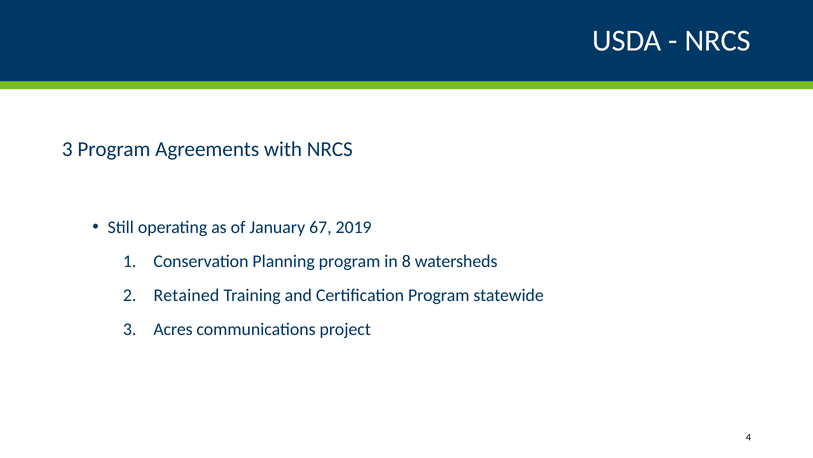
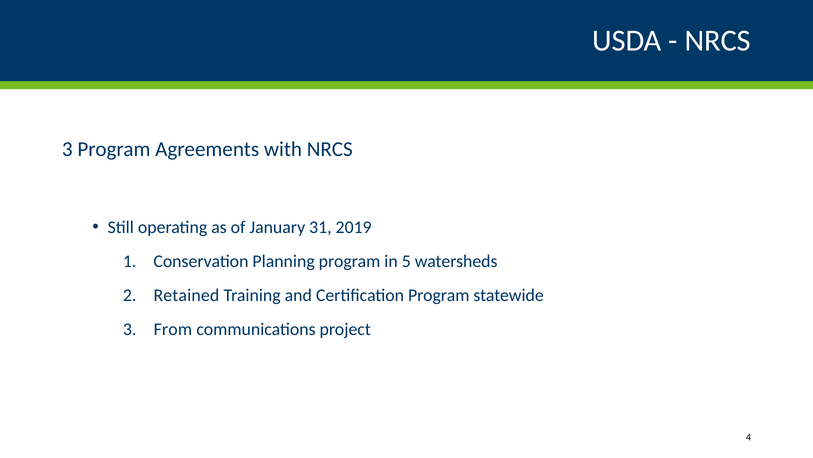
67: 67 -> 31
8: 8 -> 5
Acres: Acres -> From
